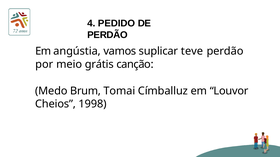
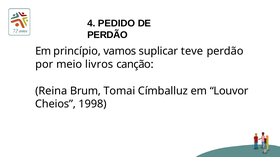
angústia: angústia -> princípio
grátis: grátis -> livros
Medo: Medo -> Reina
